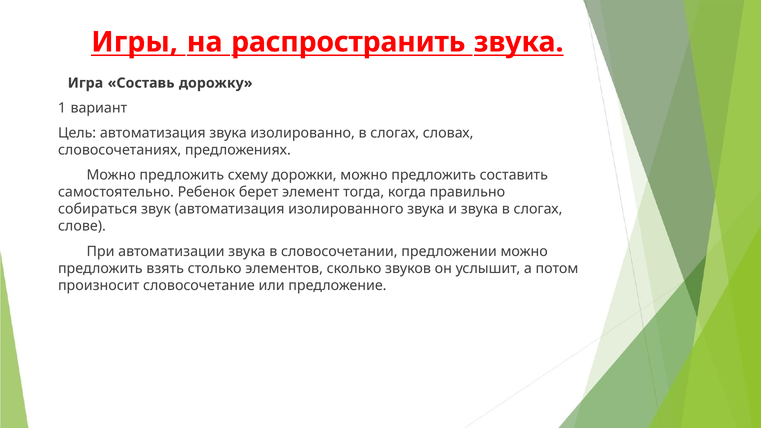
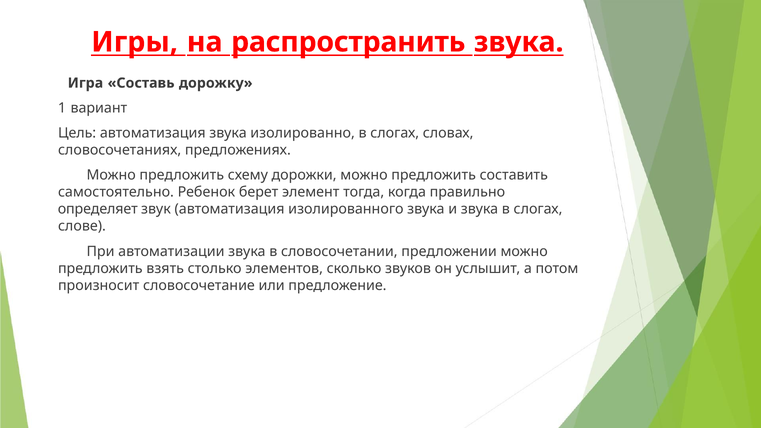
собираться: собираться -> определяет
